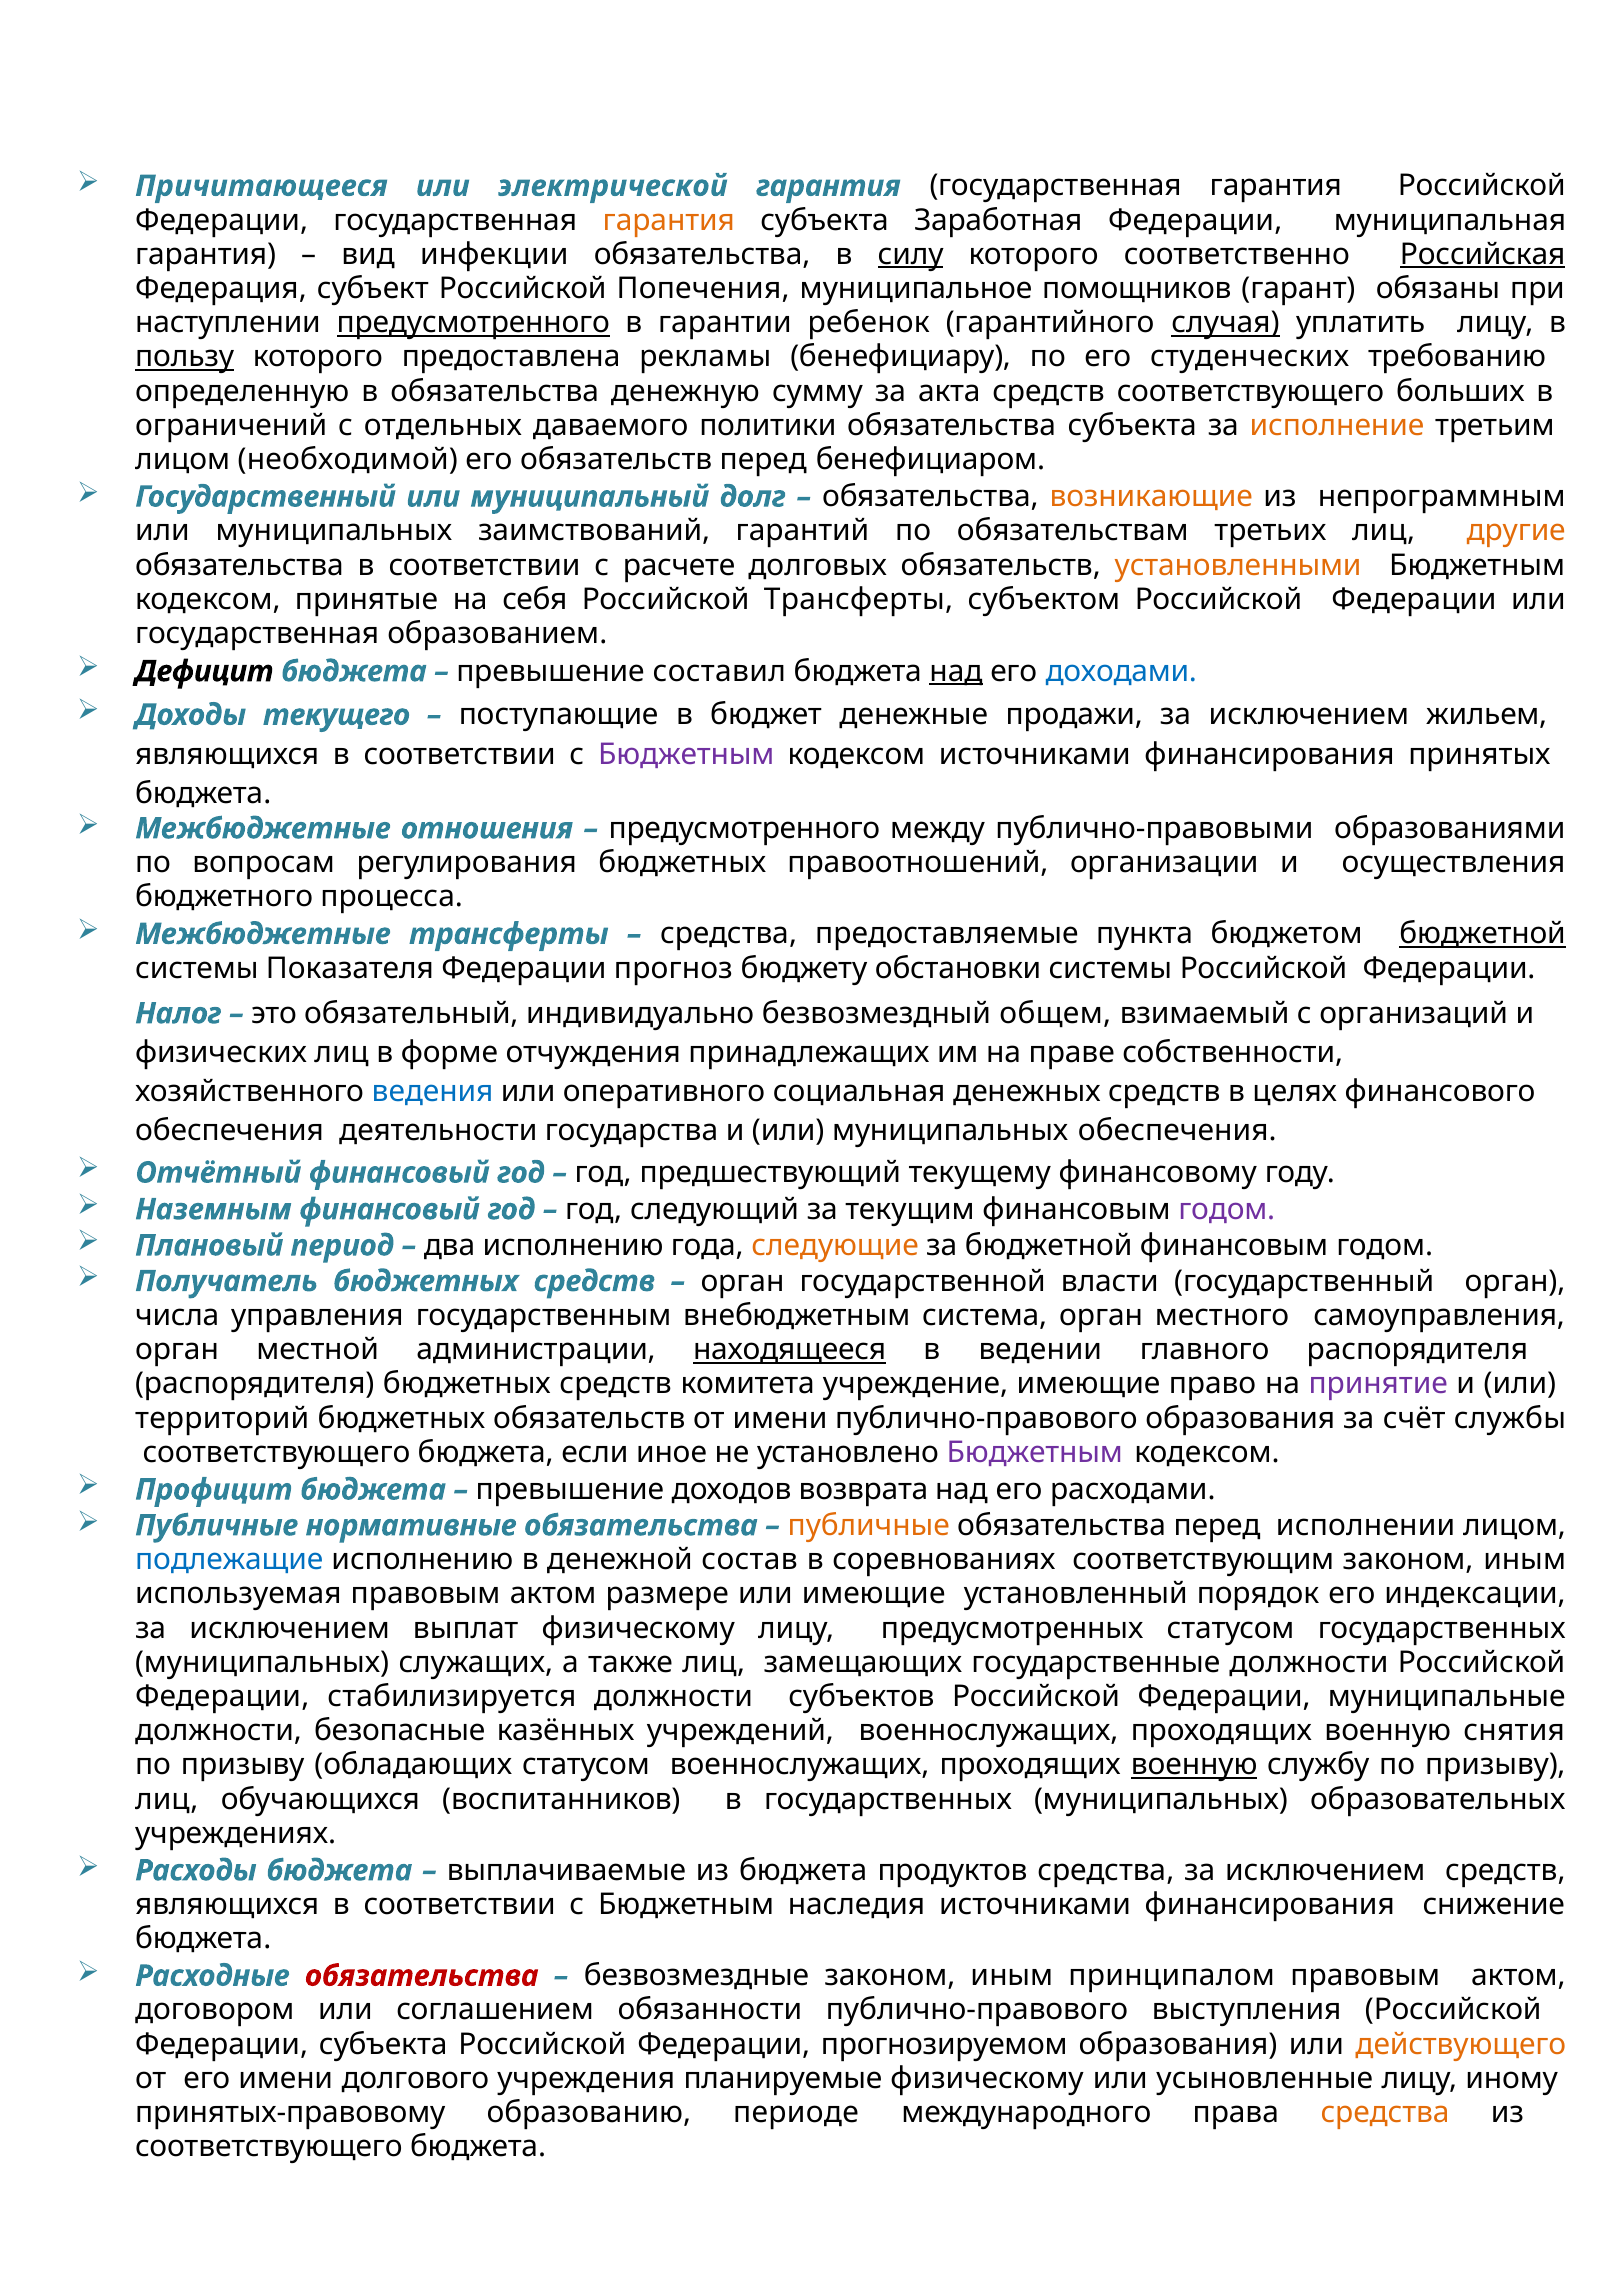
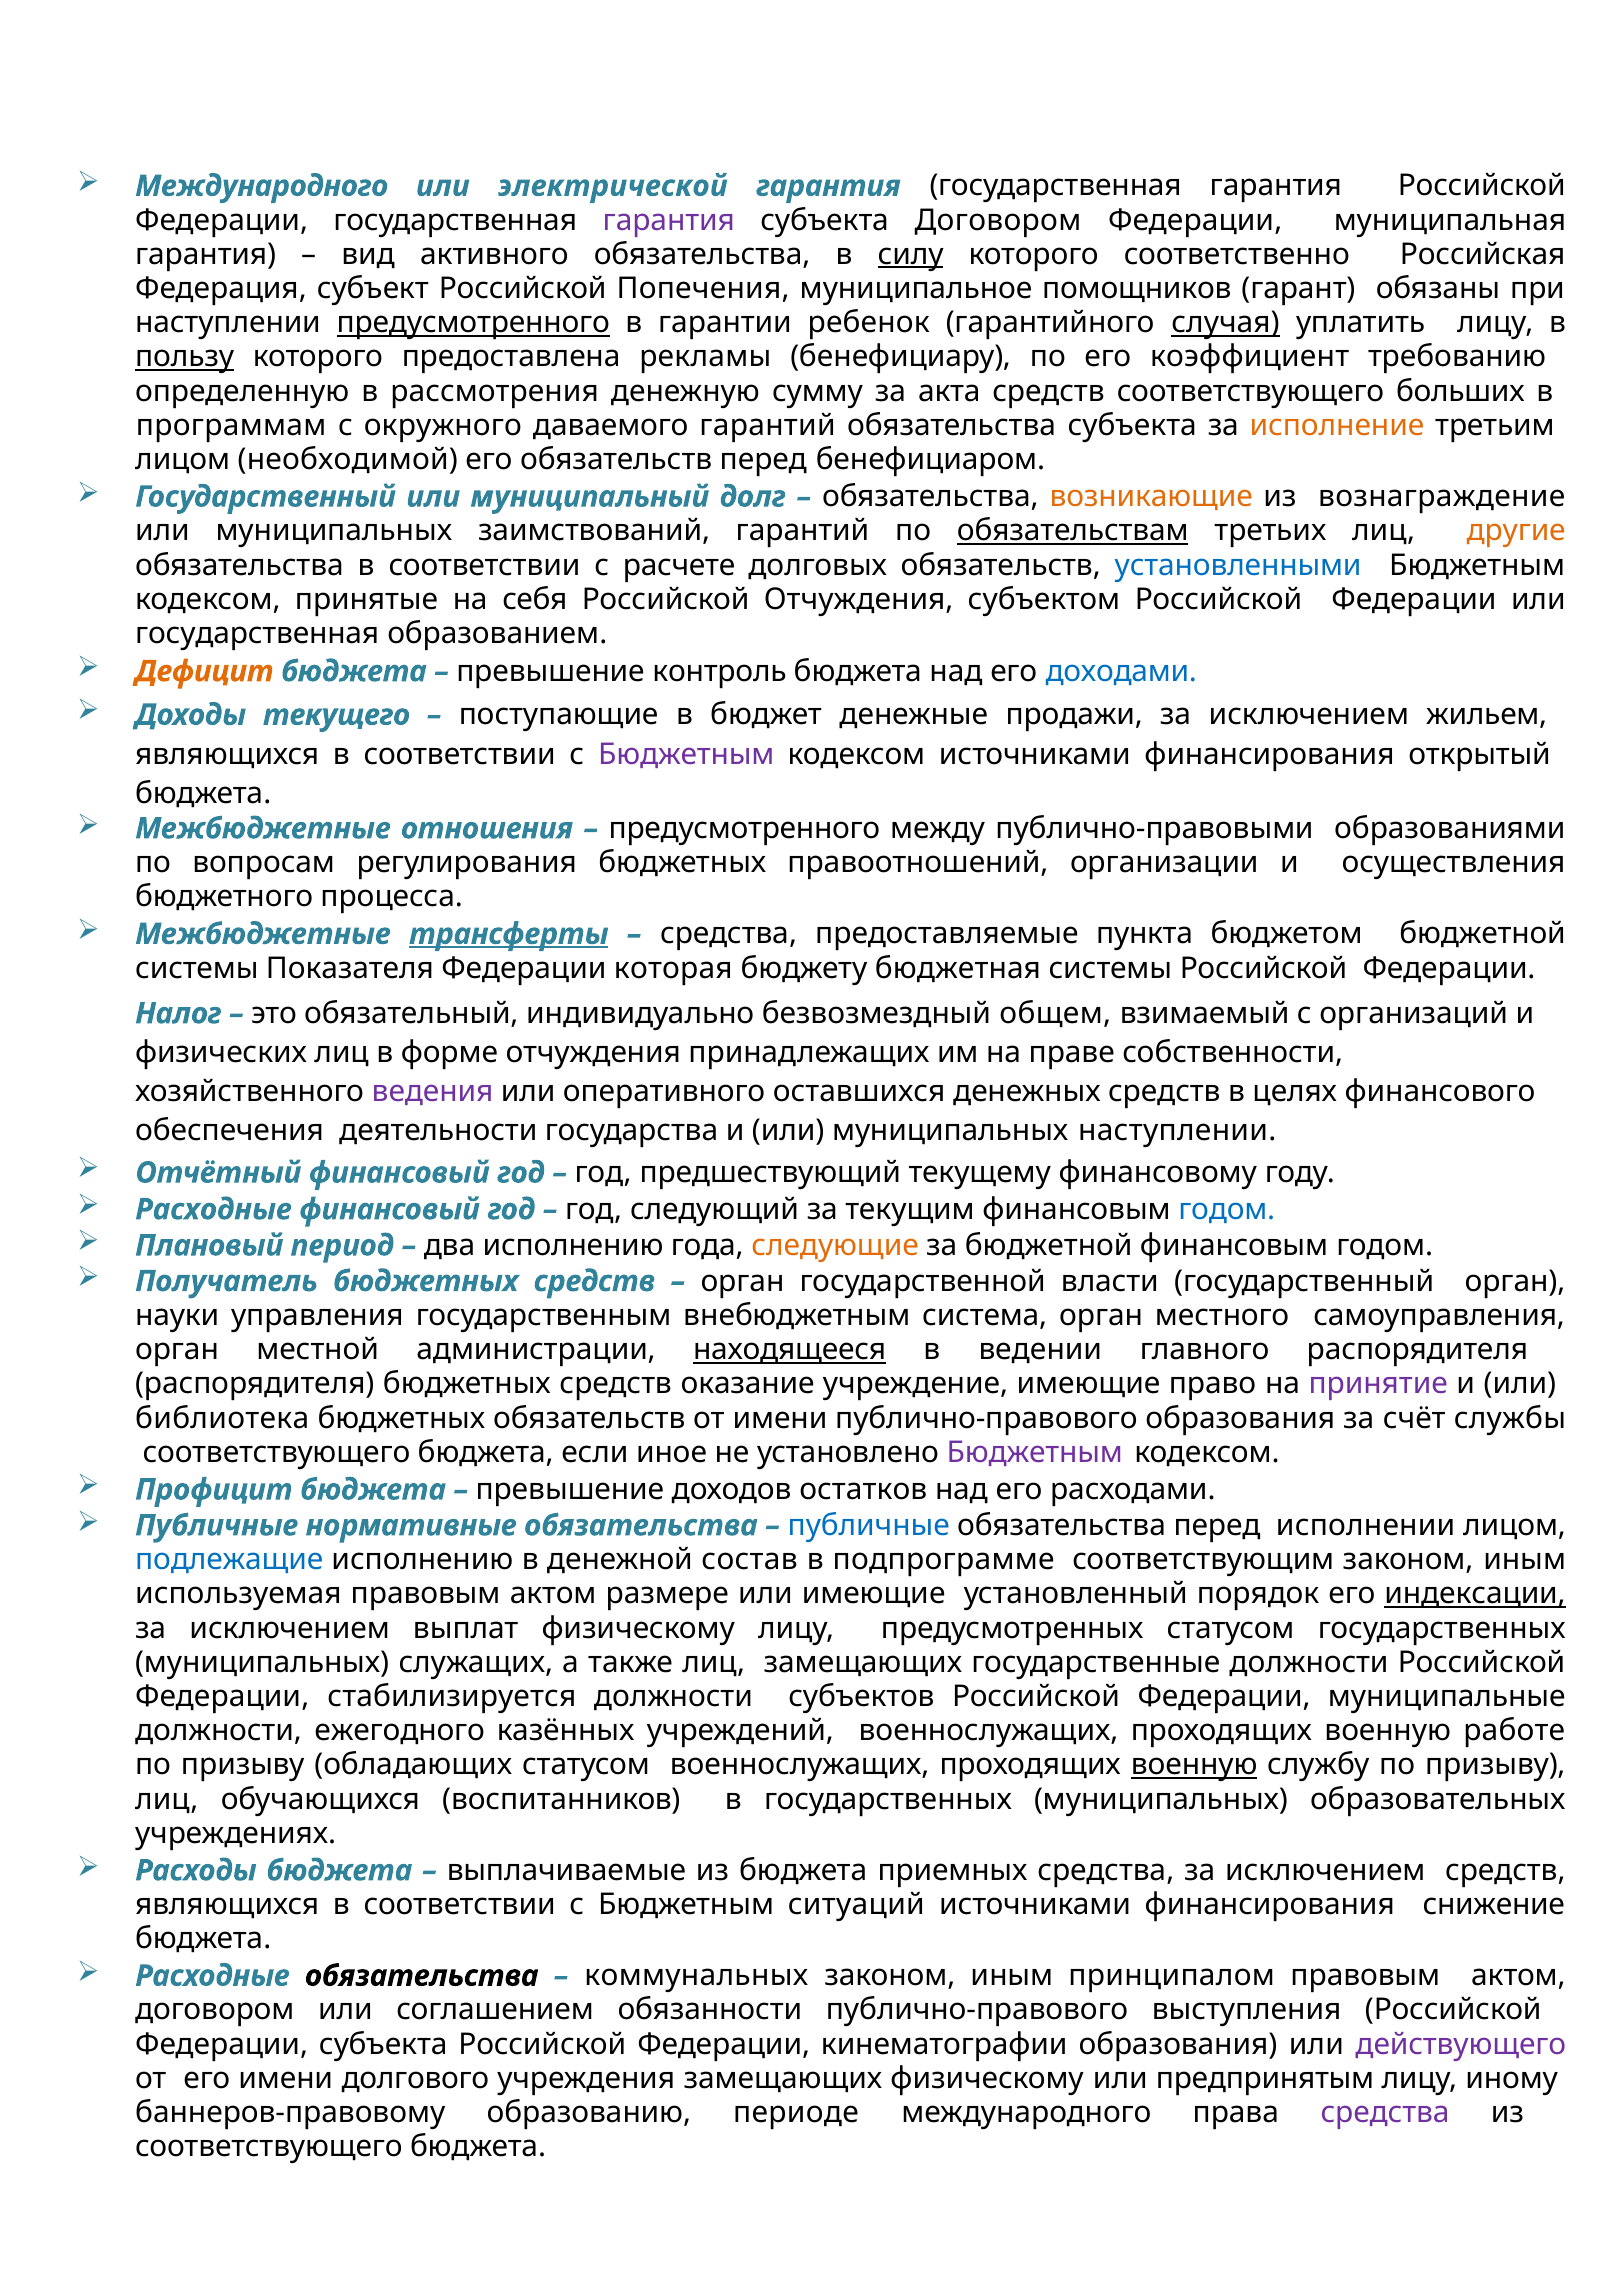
Причитающееся at (261, 186): Причитающееся -> Международного
гарантия at (669, 220) colour: orange -> purple
субъекта Заработная: Заработная -> Договором
инфекции: инфекции -> активного
Российская underline: present -> none
студенческих: студенческих -> коэффициент
в обязательства: обязательства -> рассмотрения
ограничений: ограничений -> программам
отдельных: отдельных -> окружного
даваемого политики: политики -> гарантий
непрограммным: непрограммным -> вознаграждение
обязательствам underline: none -> present
установленными colour: orange -> blue
Российской Трансферты: Трансферты -> Отчуждения
Дефицит colour: black -> orange
составил: составил -> контроль
над at (956, 671) underline: present -> none
принятых: принятых -> открытый
трансферты at (509, 934) underline: none -> present
бюджетной at (1483, 934) underline: present -> none
прогноз: прогноз -> которая
обстановки: обстановки -> бюджетная
ведения colour: blue -> purple
социальная: социальная -> оставшихся
муниципальных обеспечения: обеспечения -> наступлении
Наземным at (213, 1209): Наземным -> Расходные
годом at (1227, 1209) colour: purple -> blue
числа: числа -> науки
комитета: комитета -> оказание
территорий: территорий -> библиотека
возврата: возврата -> остатков
публичные at (869, 1526) colour: orange -> blue
соревнованиях: соревнованиях -> подпрограмме
индексации underline: none -> present
безопасные: безопасные -> ежегодного
снятия: снятия -> работе
продуктов: продуктов -> приемных
наследия: наследия -> ситуаций
обязательства at (422, 1976) colour: red -> black
безвозмездные: безвозмездные -> коммунальных
прогнозируемом: прогнозируемом -> кинематографии
действующего colour: orange -> purple
учреждения планируемые: планируемые -> замещающих
усыновленные: усыновленные -> предпринятым
принятых-правовому: принятых-правовому -> баннеров-правовому
средства at (1385, 2113) colour: orange -> purple
